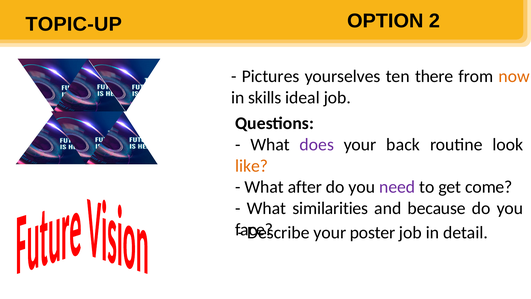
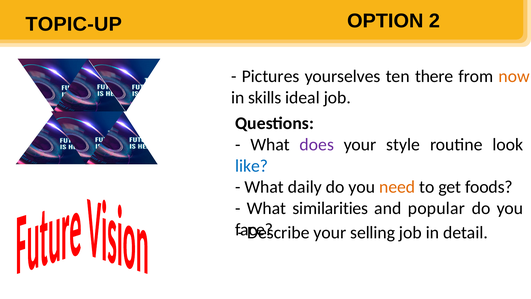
back: back -> style
like colour: orange -> blue
after: after -> daily
need colour: purple -> orange
come: come -> foods
because: because -> popular
poster: poster -> selling
